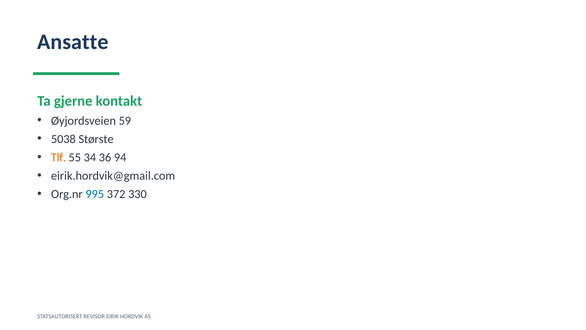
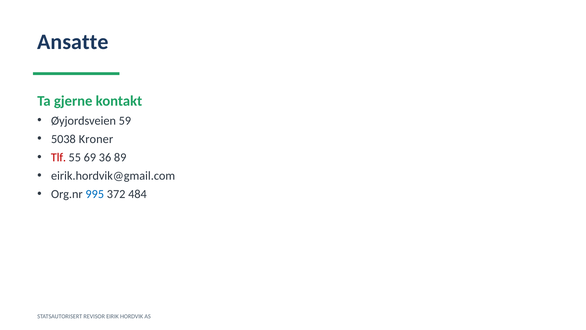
Største: Største -> Kroner
Tlf colour: orange -> red
34: 34 -> 69
94: 94 -> 89
330: 330 -> 484
